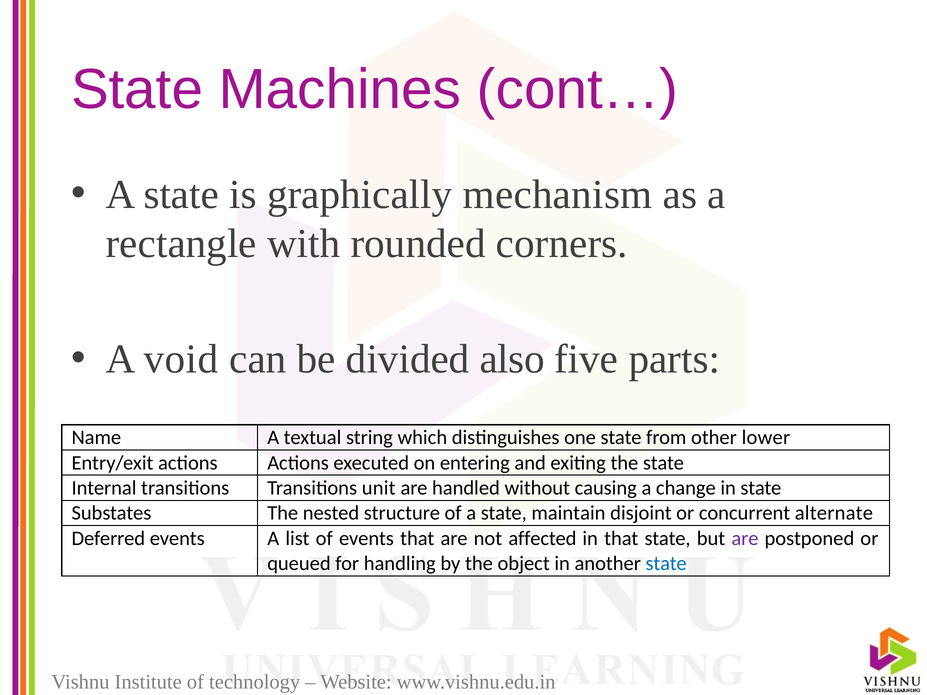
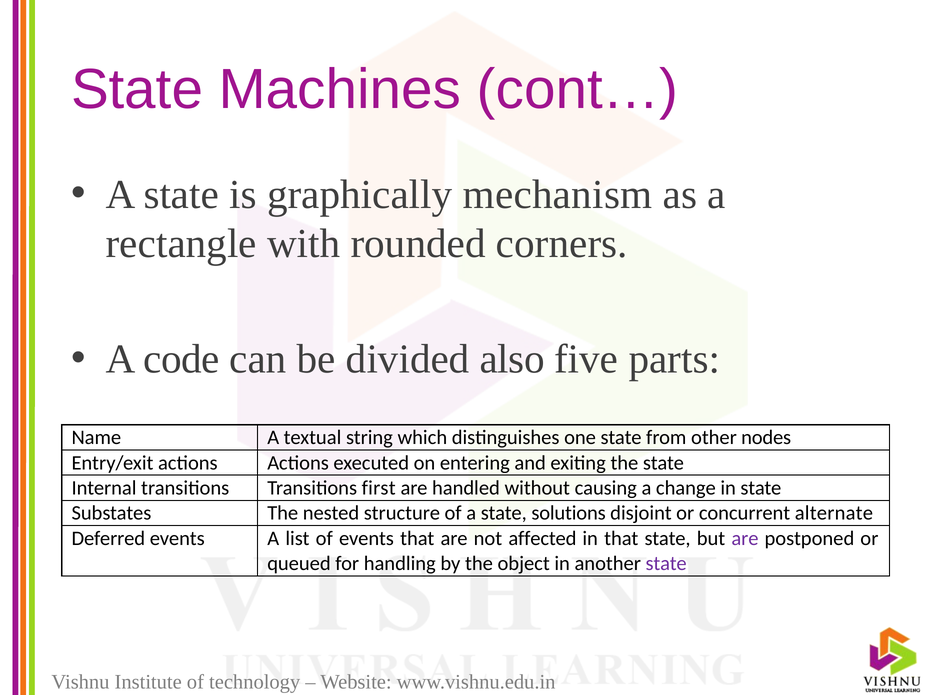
void: void -> code
lower: lower -> nodes
unit: unit -> first
maintain: maintain -> solutions
state at (666, 564) colour: blue -> purple
